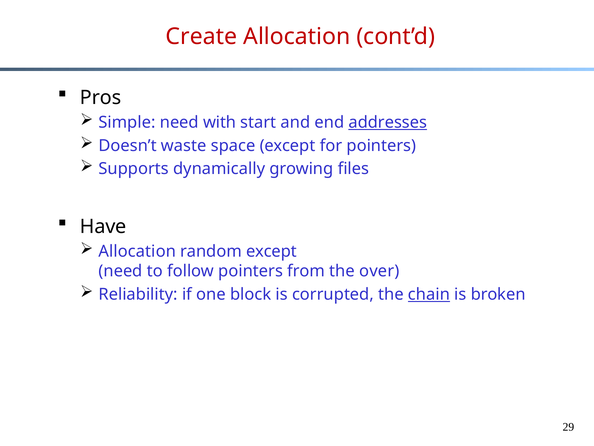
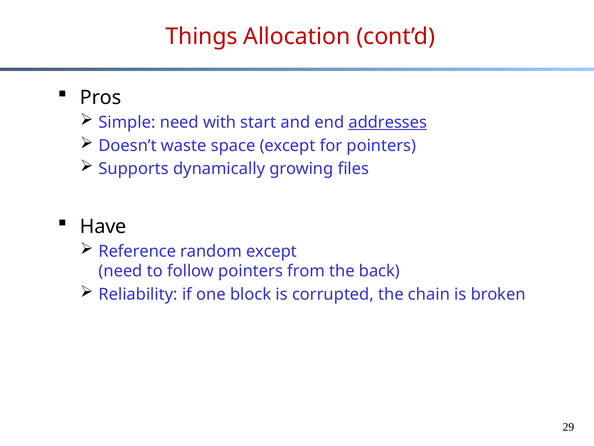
Create: Create -> Things
Allocation at (137, 251): Allocation -> Reference
over: over -> back
chain underline: present -> none
